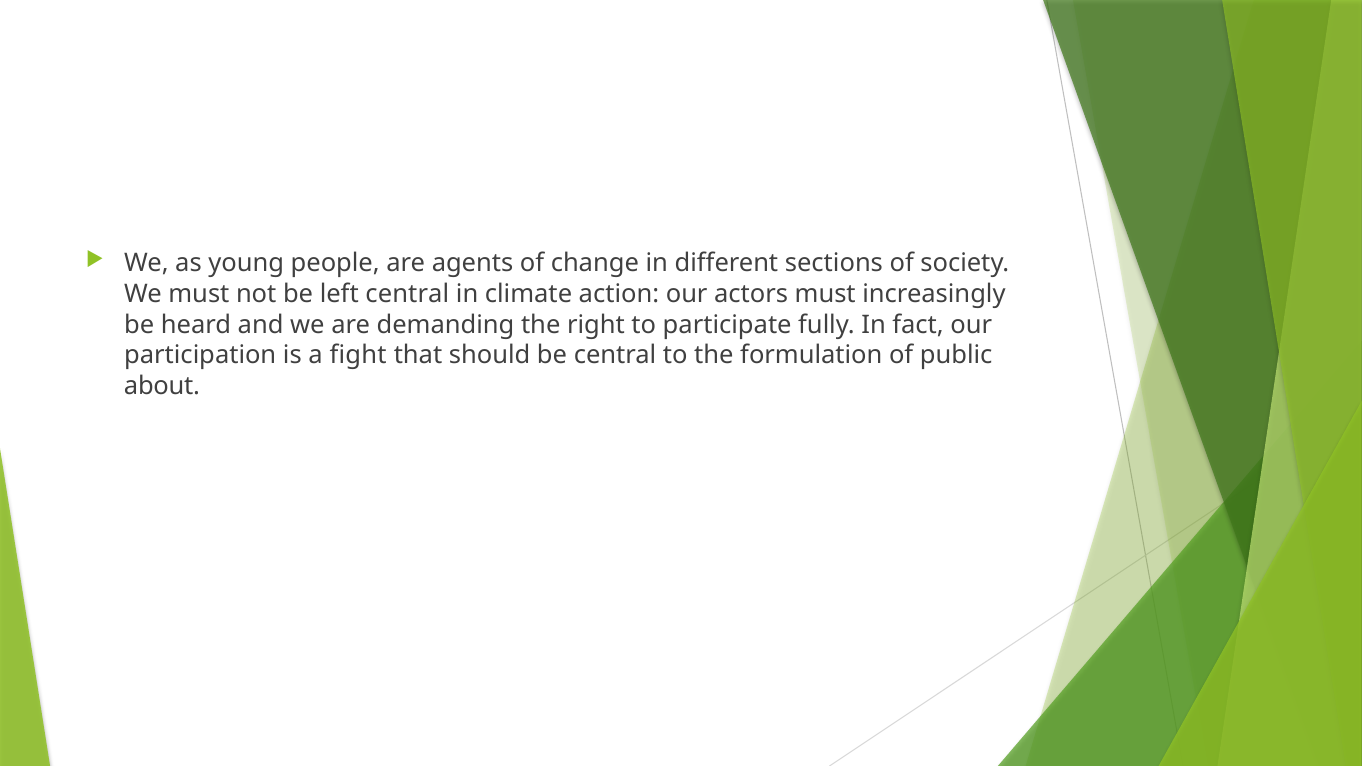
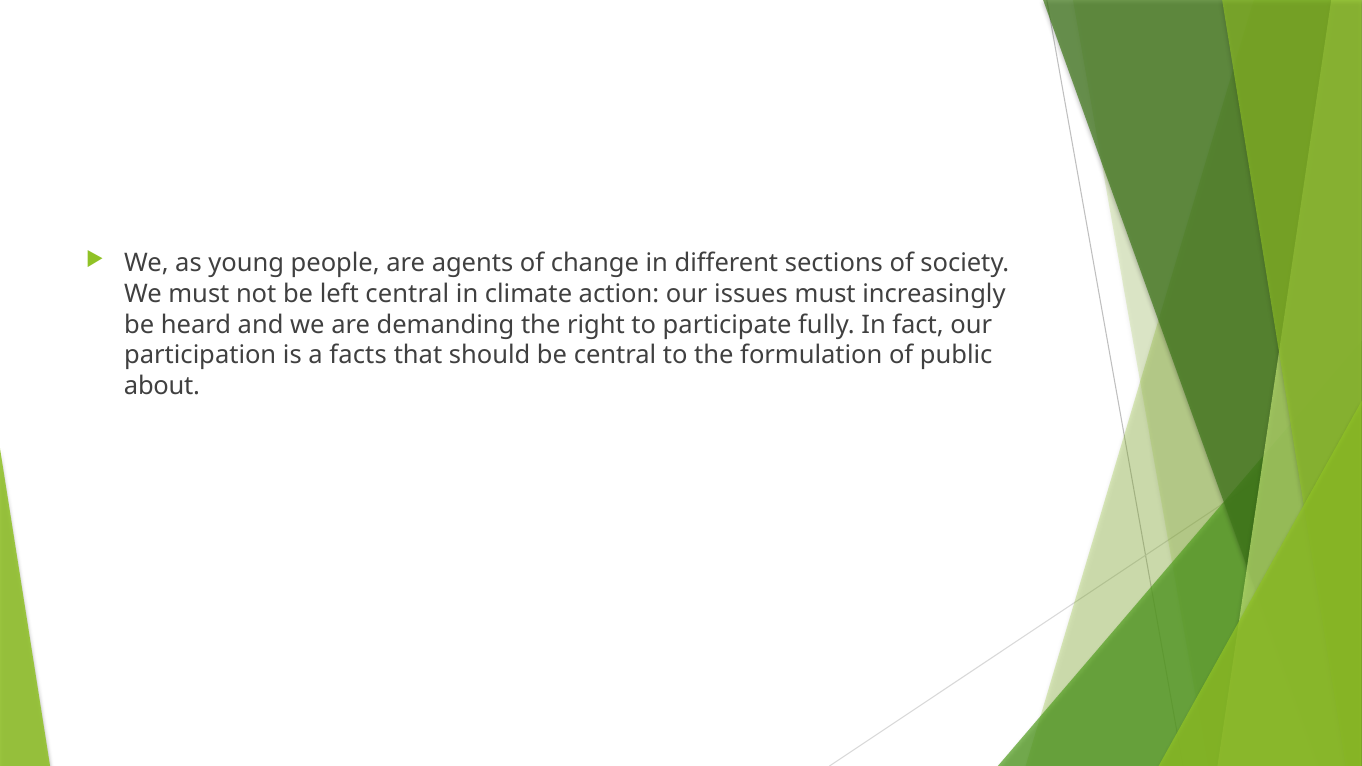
actors: actors -> issues
fight: fight -> facts
